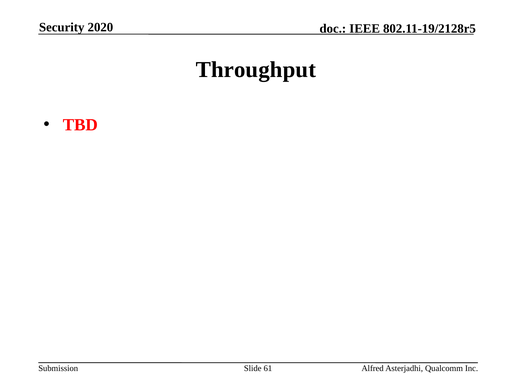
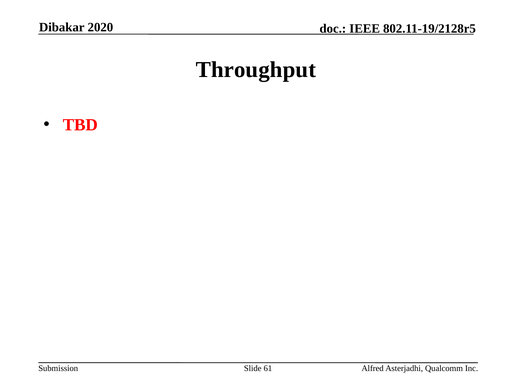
Security: Security -> Dibakar
